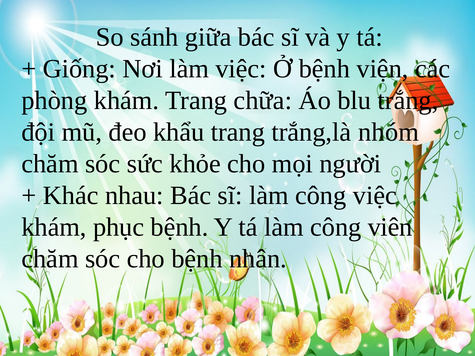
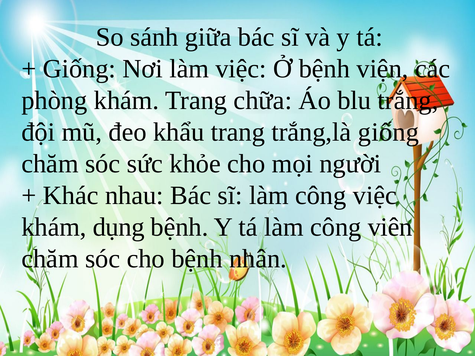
trắng,là nhóm: nhóm -> giống
phục: phục -> dụng
